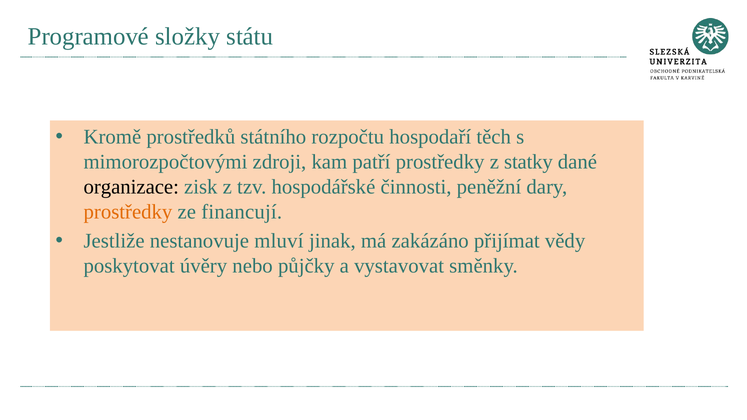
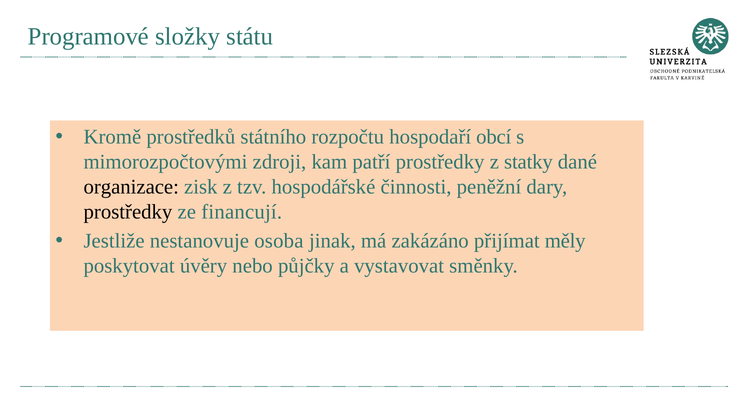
těch: těch -> obcí
prostředky at (128, 212) colour: orange -> black
mluví: mluví -> osoba
vědy: vědy -> měly
